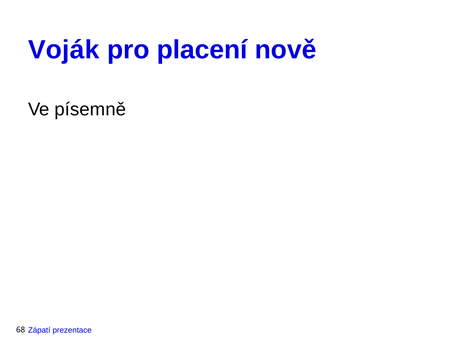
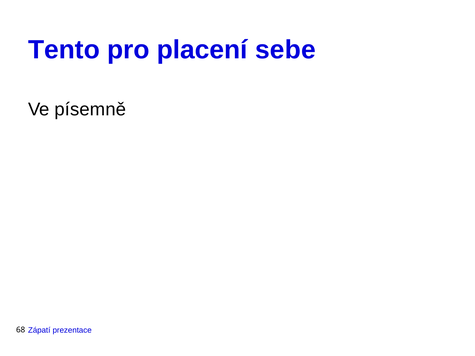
Voják: Voják -> Tento
nově: nově -> sebe
